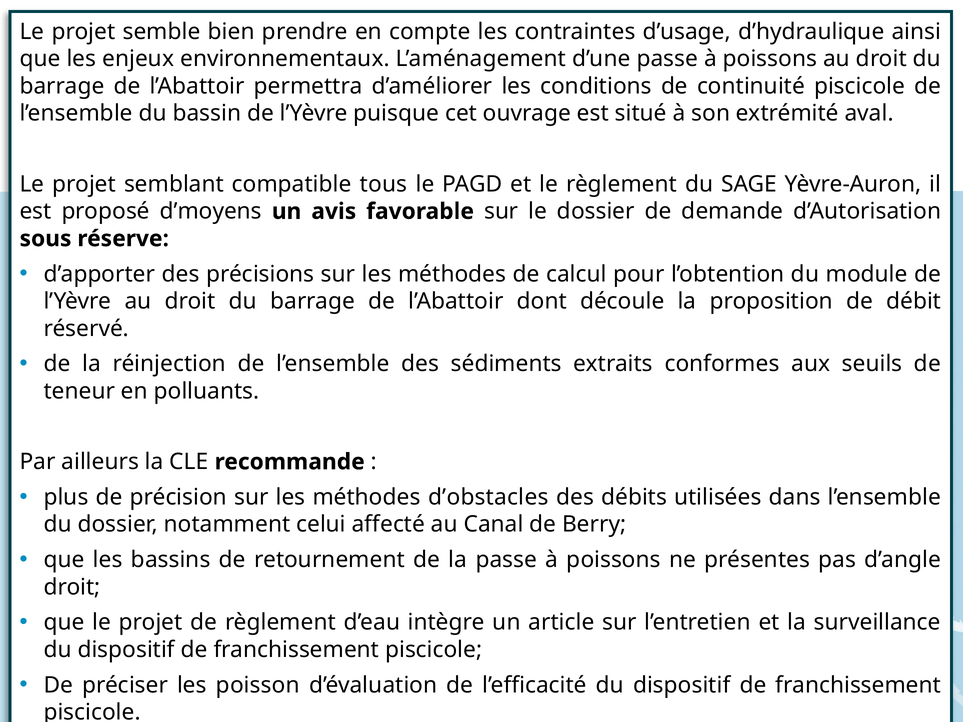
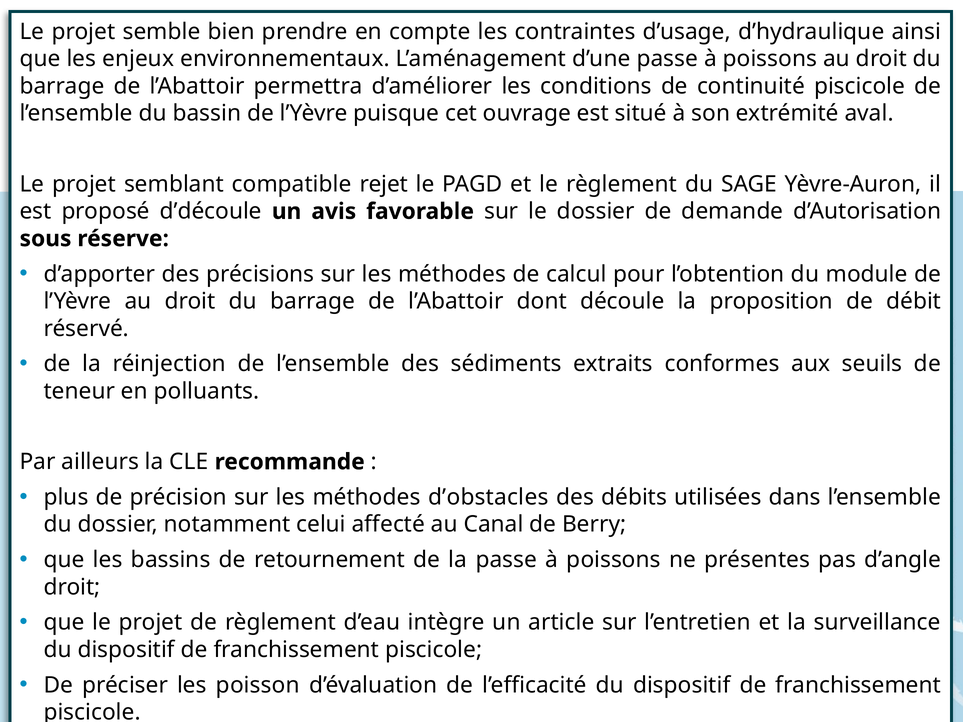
tous: tous -> rejet
d’moyens: d’moyens -> d’découle
